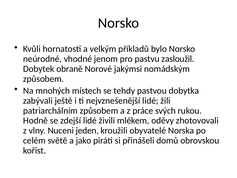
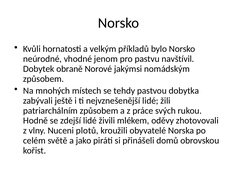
zasloužil: zasloužil -> navštívil
jeden: jeden -> plotů
